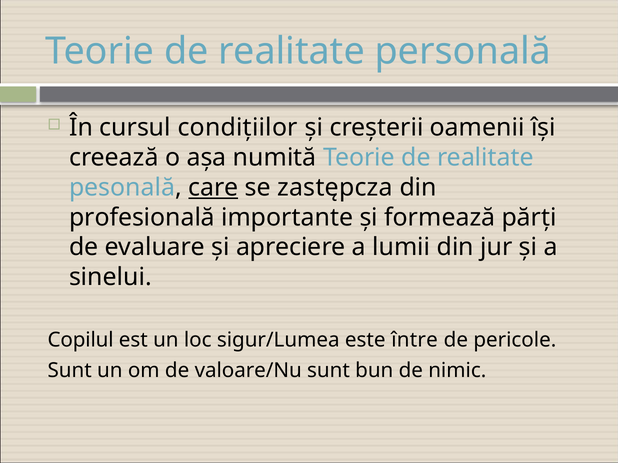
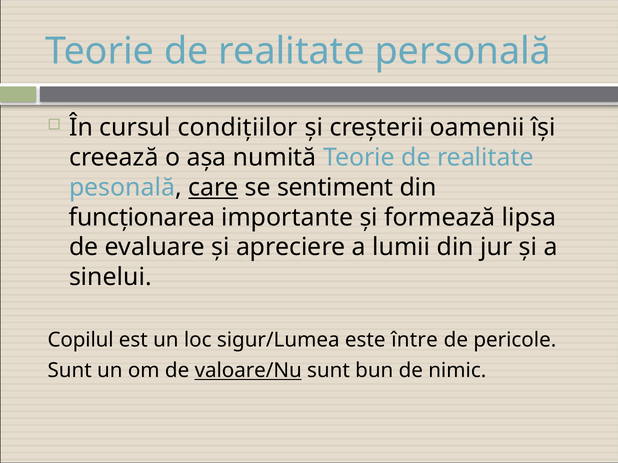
zastępcza: zastępcza -> sentiment
profesională: profesională -> funcționarea
părți: părți -> lipsa
valoare/Nu underline: none -> present
